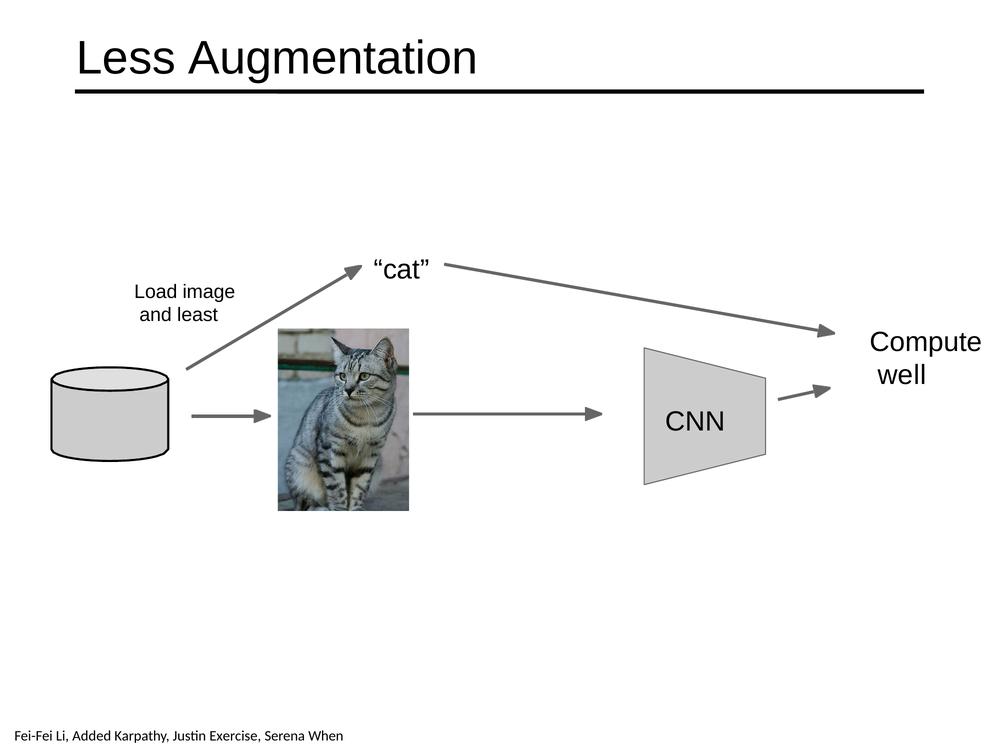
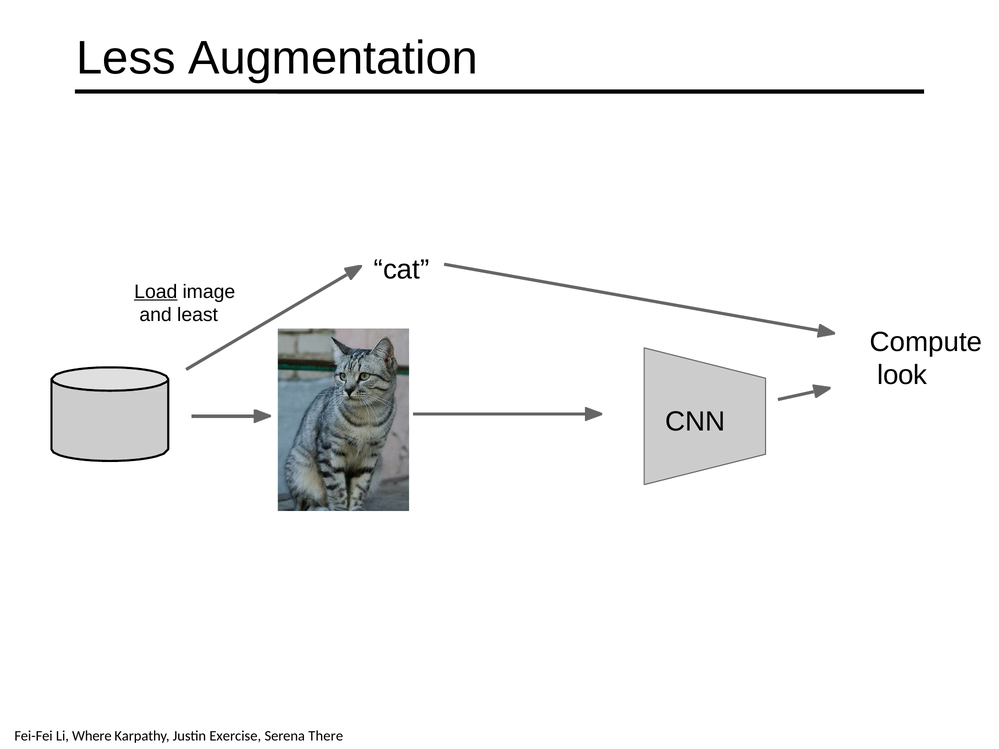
Load underline: none -> present
well: well -> look
Added: Added -> Where
When: When -> There
